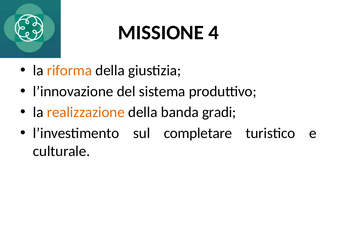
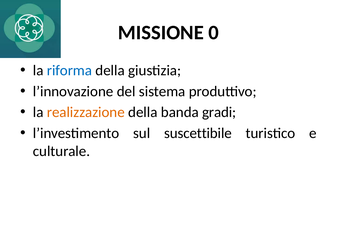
4: 4 -> 0
riforma colour: orange -> blue
completare: completare -> suscettibile
